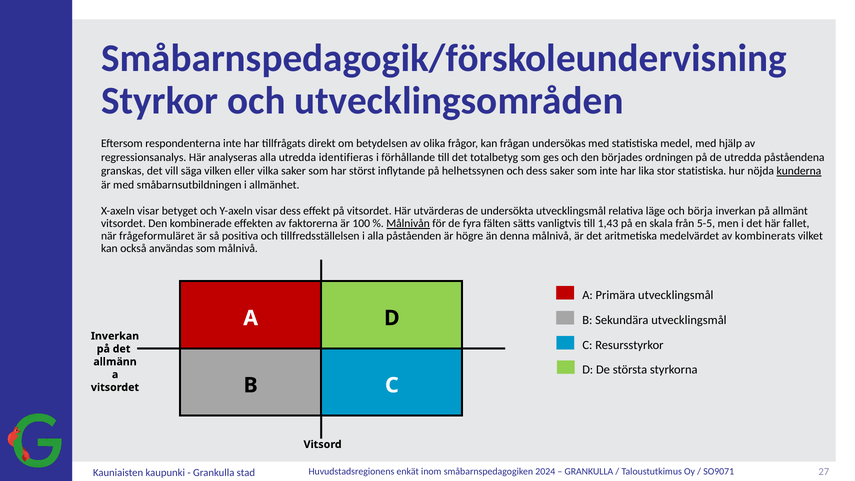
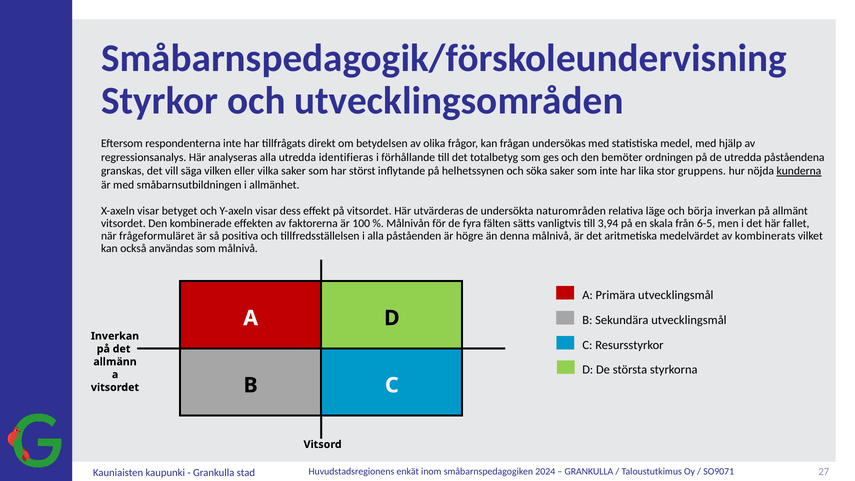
börjades: börjades -> bemöter
och dess: dess -> söka
stor statistiska: statistiska -> gruppens
undersökta utvecklingsmål: utvecklingsmål -> naturområden
Målnivån underline: present -> none
1,43: 1,43 -> 3,94
5-5: 5-5 -> 6-5
